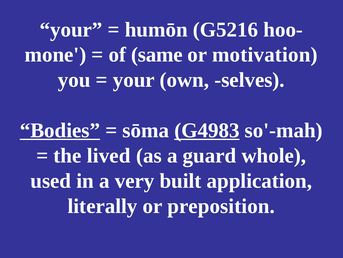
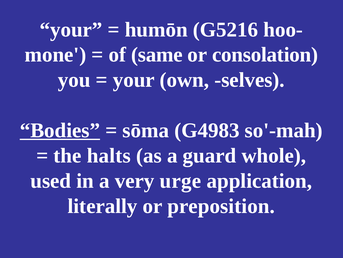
motivation: motivation -> consolation
G4983 underline: present -> none
lived: lived -> halts
built: built -> urge
